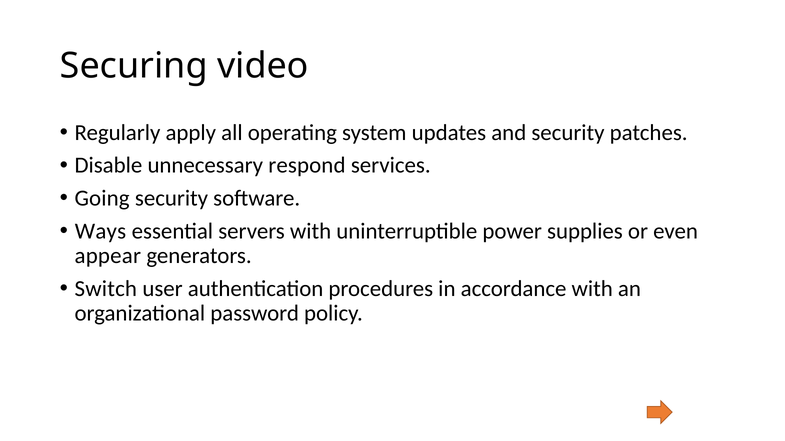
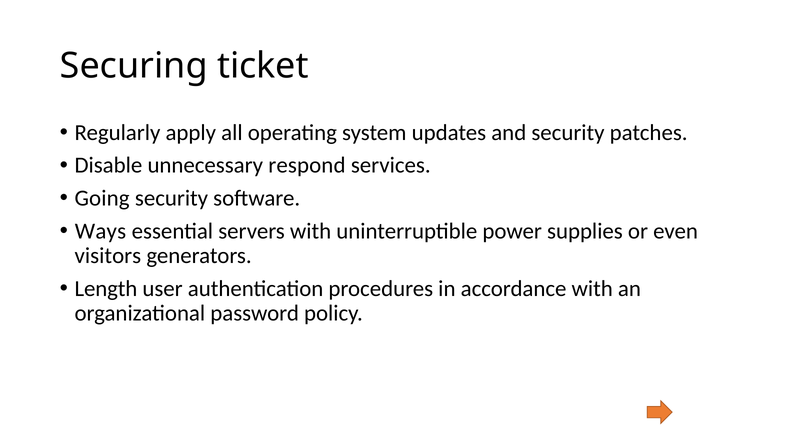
video: video -> ticket
appear: appear -> visitors
Switch: Switch -> Length
